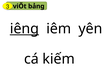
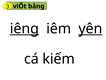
yên underline: none -> present
